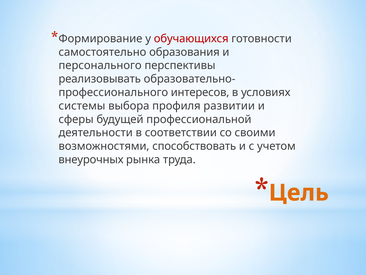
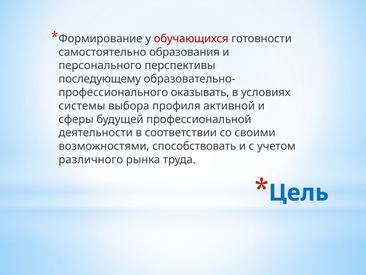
реализовывать: реализовывать -> последующему
интересов: интересов -> оказывать
развитии: развитии -> активной
внеурочных: внеурочных -> различного
Цель colour: orange -> blue
